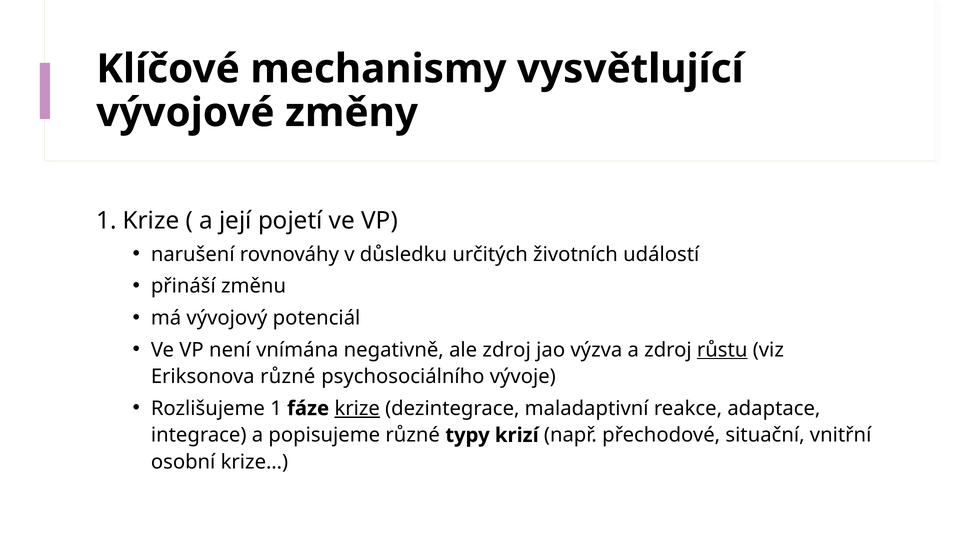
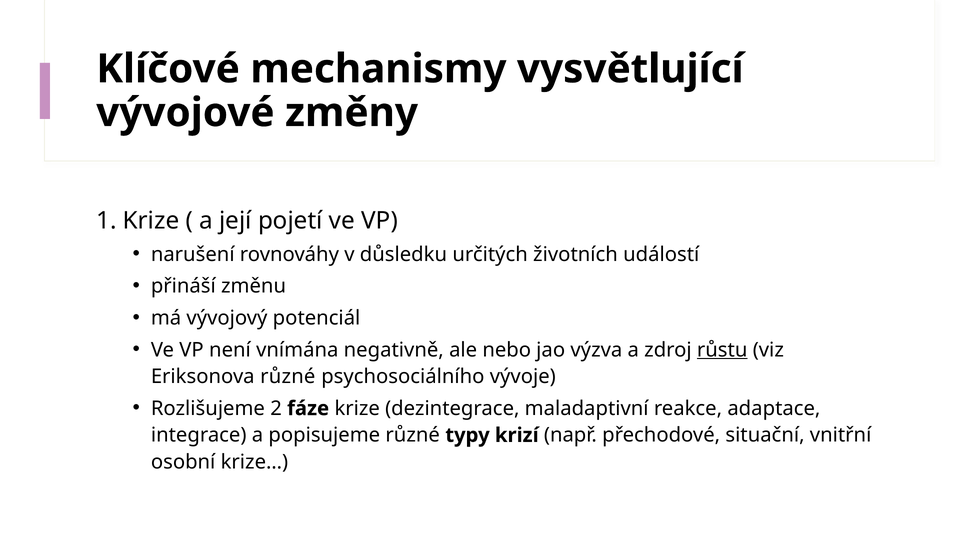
ale zdroj: zdroj -> nebo
Rozlišujeme 1: 1 -> 2
krize at (357, 408) underline: present -> none
